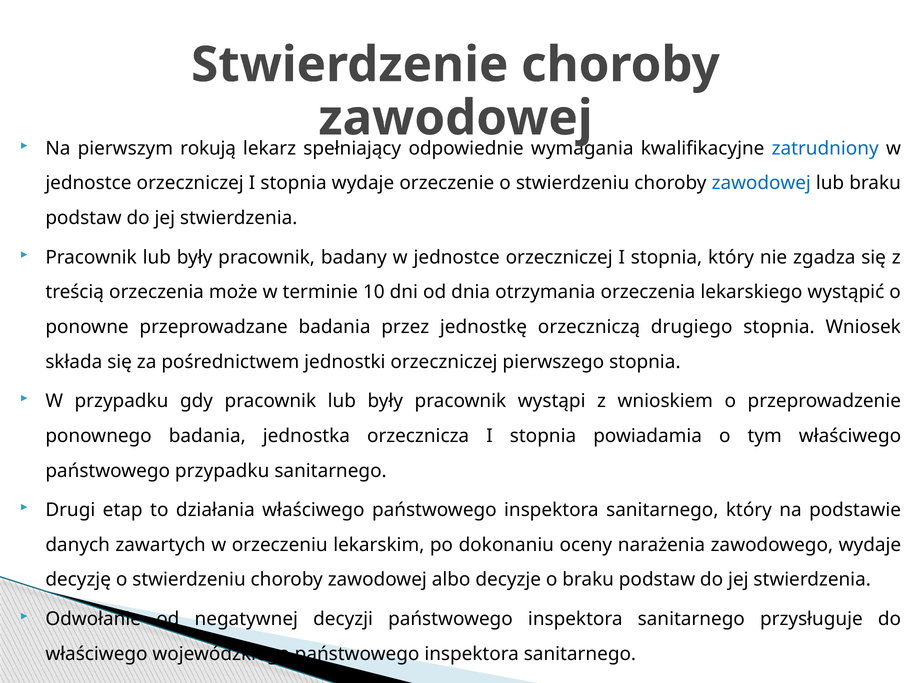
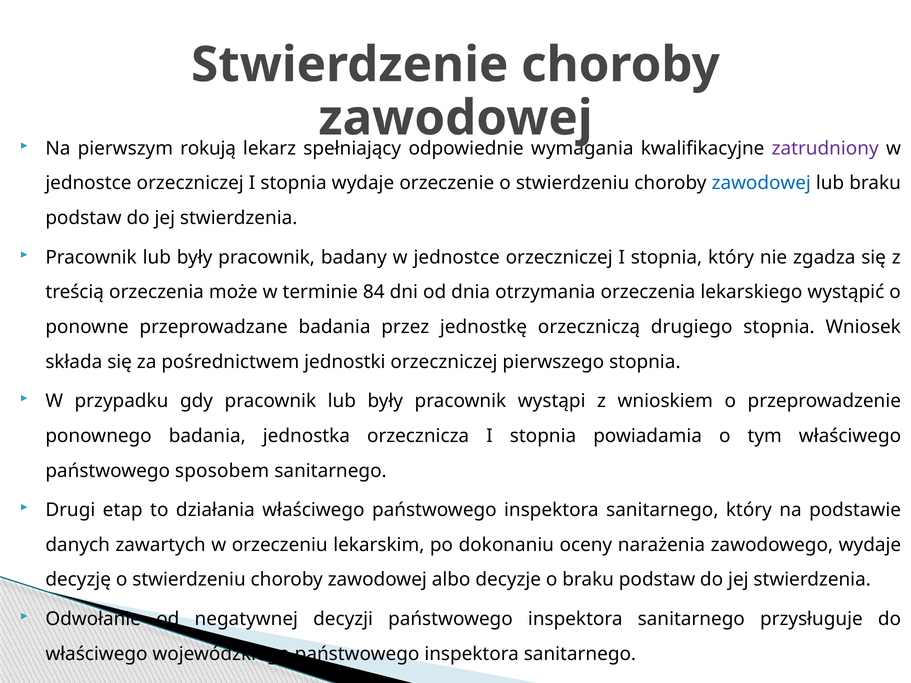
zatrudniony colour: blue -> purple
10: 10 -> 84
państwowego przypadku: przypadku -> sposobem
